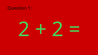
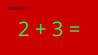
2 at (58, 30): 2 -> 3
